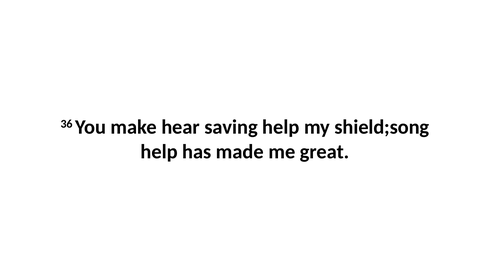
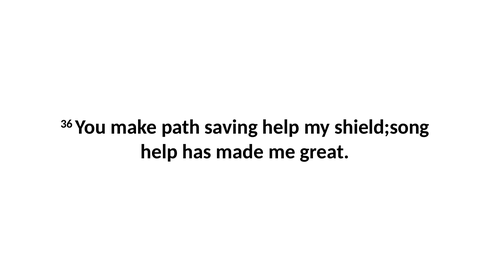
hear: hear -> path
